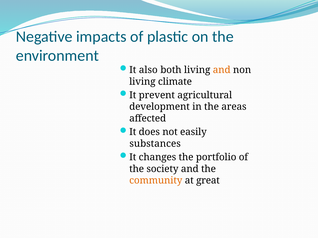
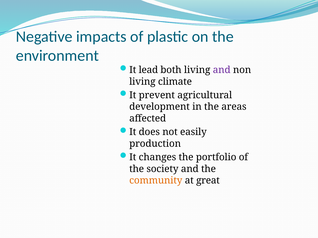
also: also -> lead
and at (222, 70) colour: orange -> purple
substances: substances -> production
